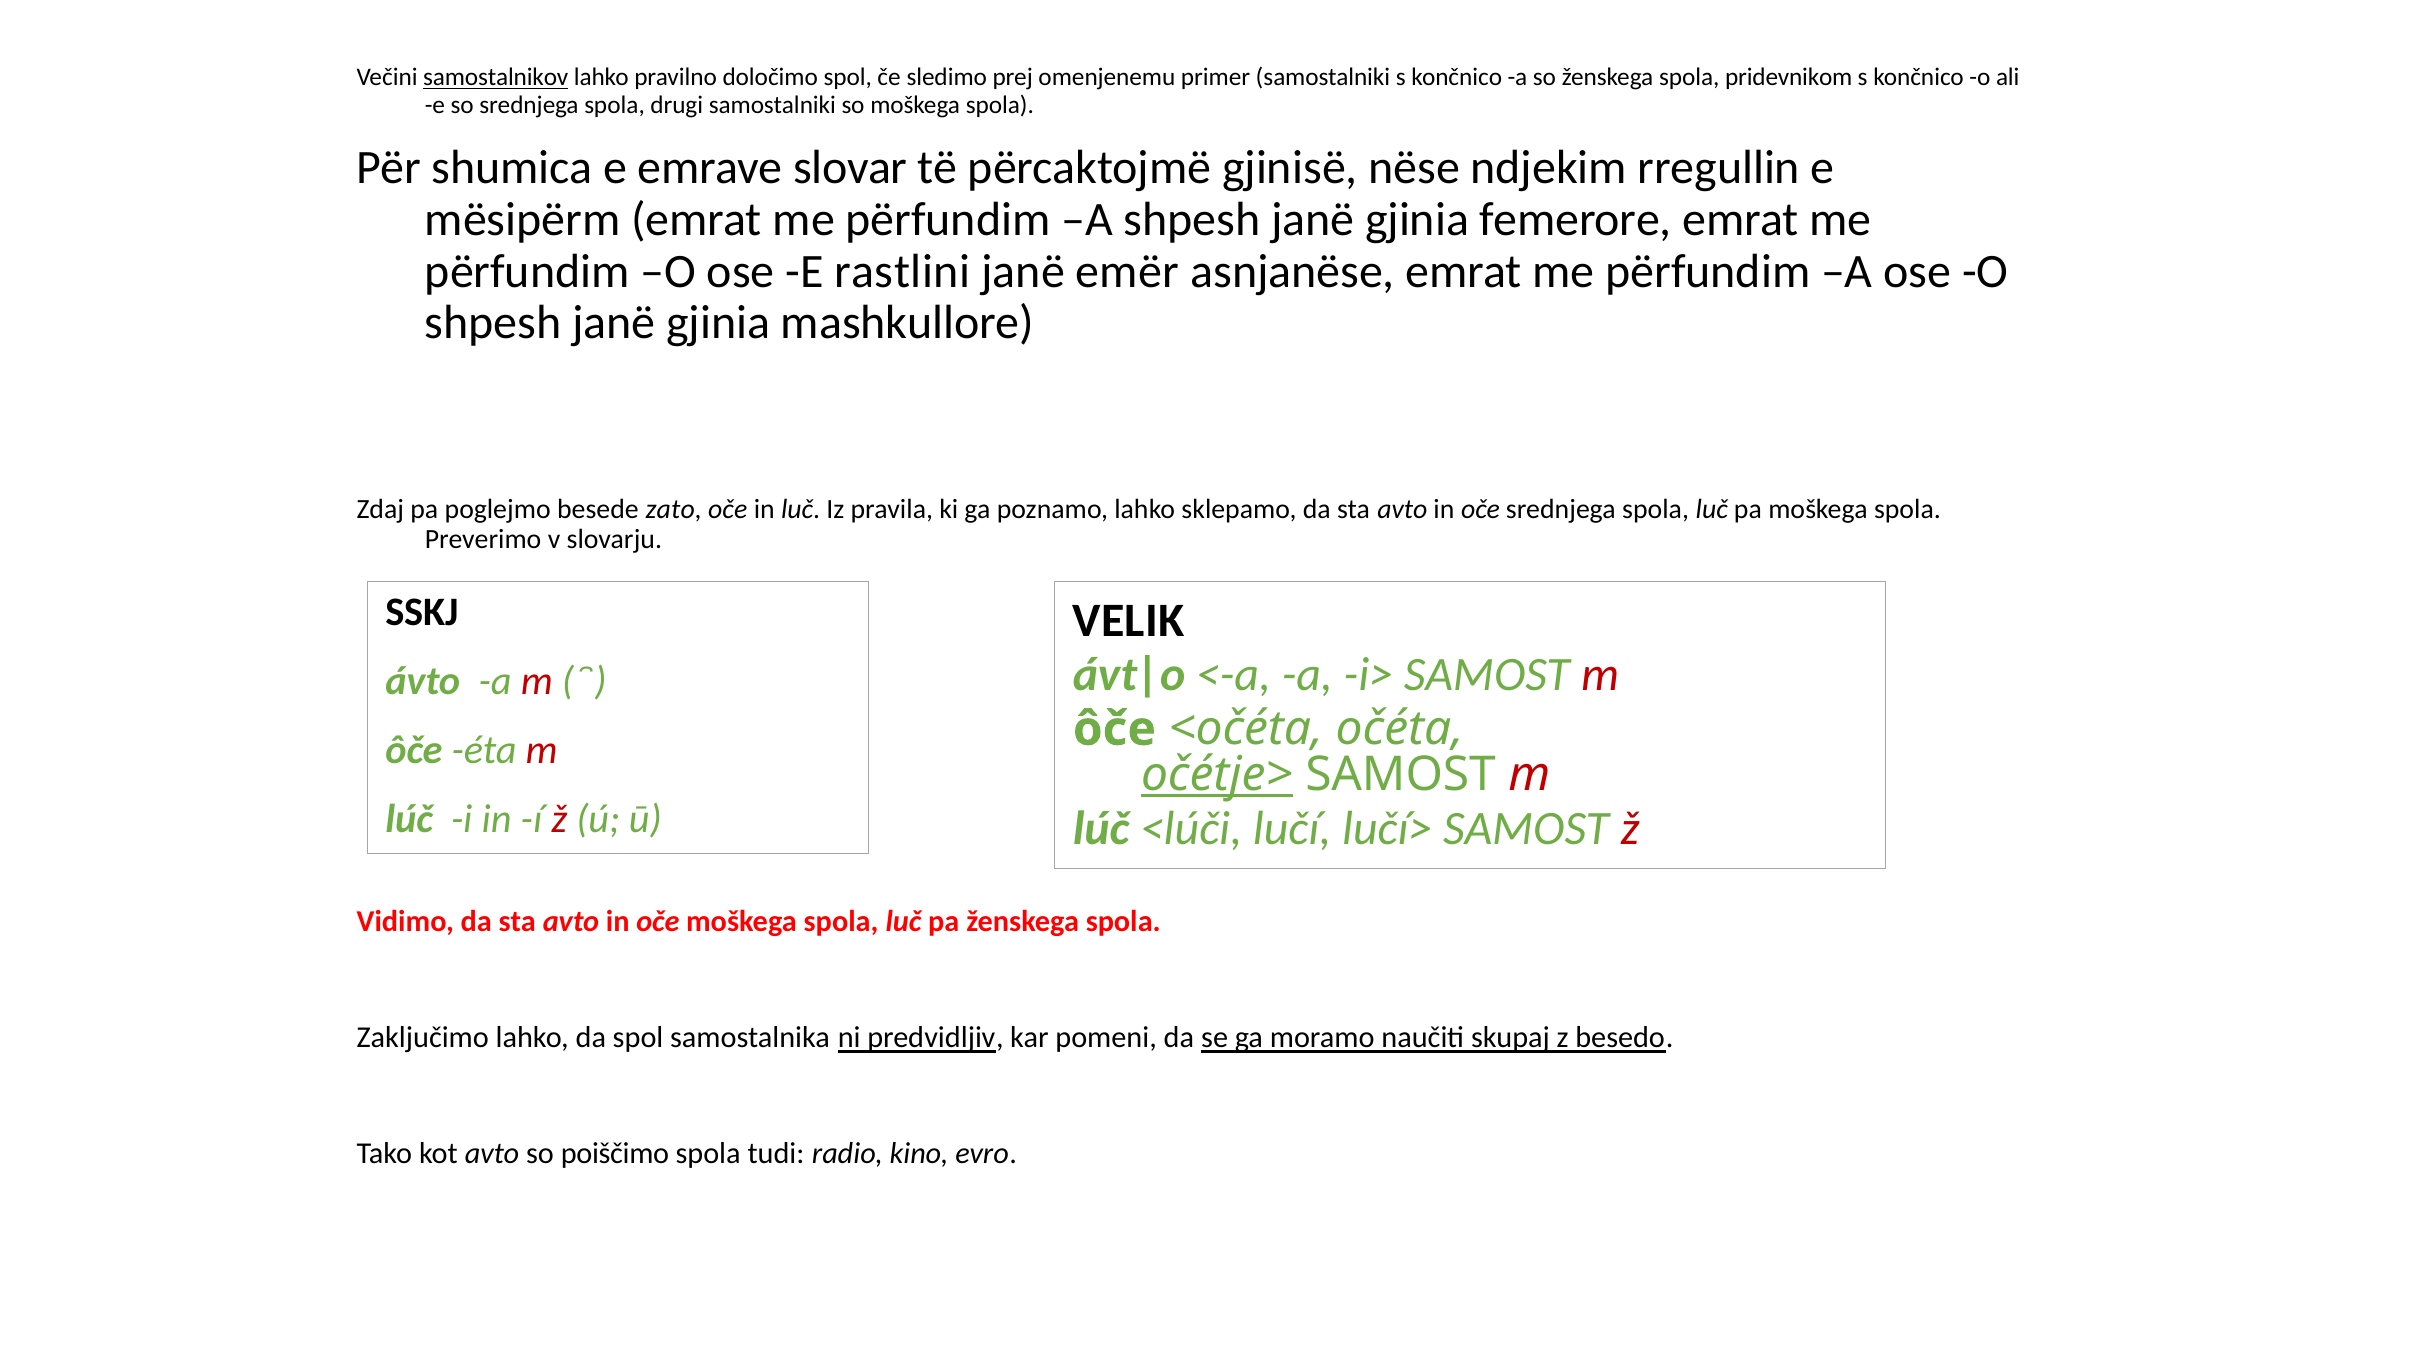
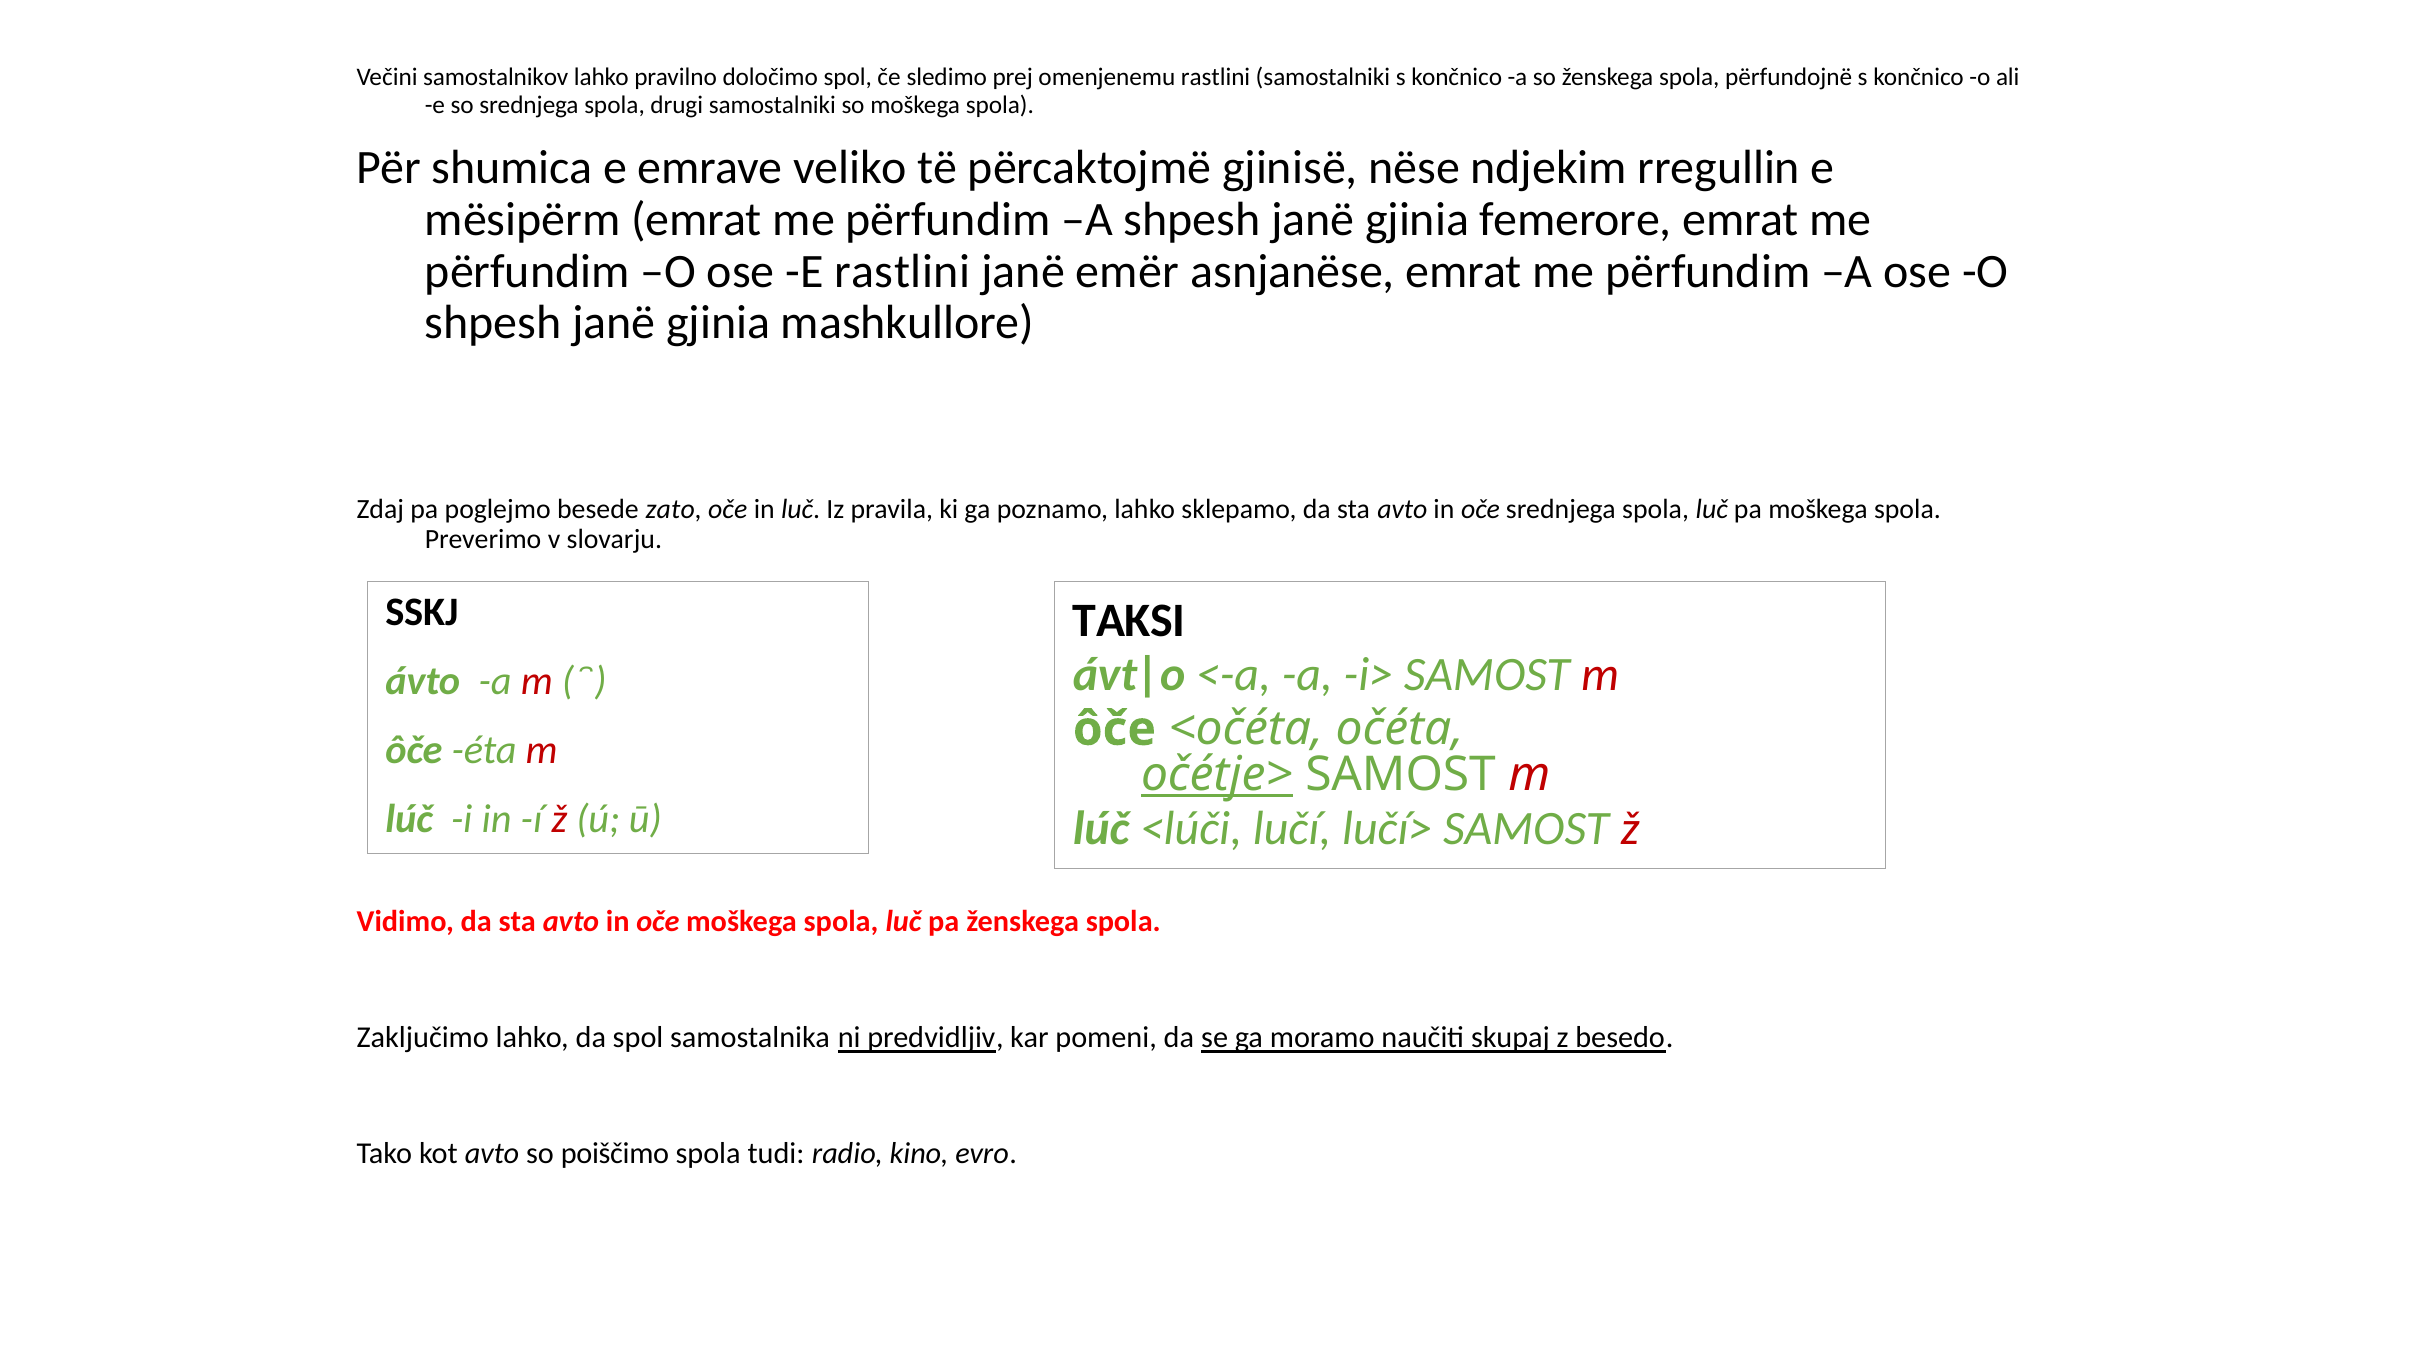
samostalnikov underline: present -> none
omenjenemu primer: primer -> rastlini
pridevnikom: pridevnikom -> përfundojnë
slovar: slovar -> veliko
VELIK: VELIK -> TAKSI
